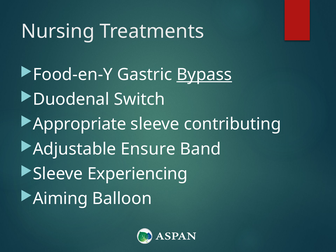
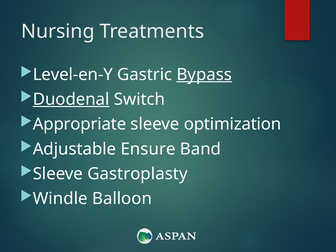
Food-en-Y: Food-en-Y -> Level-en-Y
Duodenal underline: none -> present
contributing: contributing -> optimization
Experiencing: Experiencing -> Gastroplasty
Aiming: Aiming -> Windle
